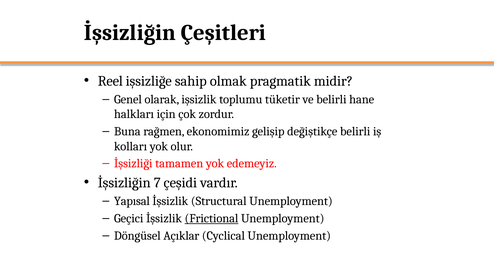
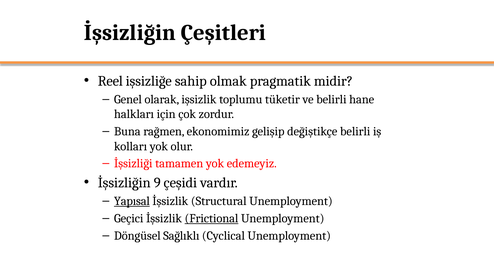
7: 7 -> 9
Yapısal underline: none -> present
Açıklar: Açıklar -> Sağlıklı
